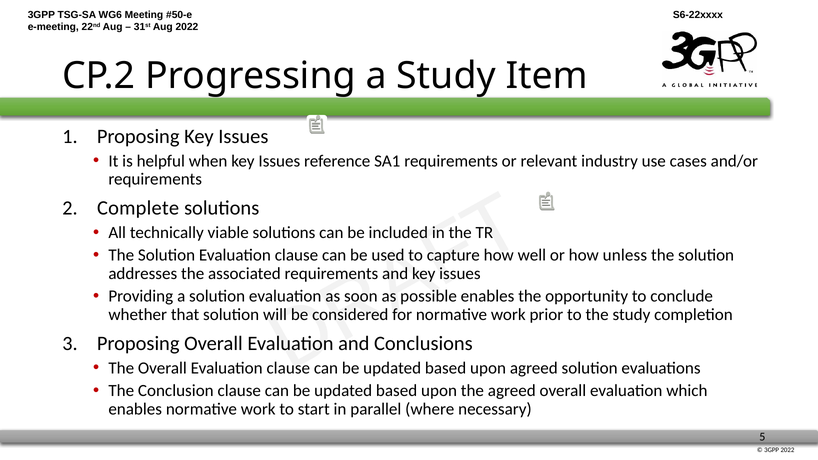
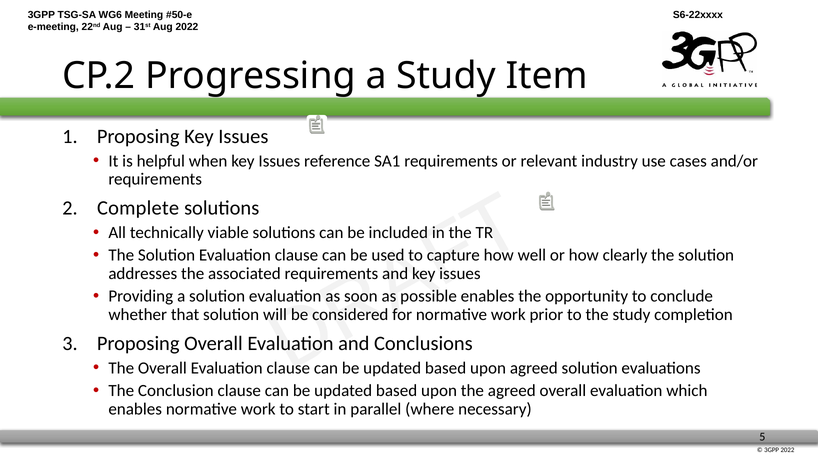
unless: unless -> clearly
